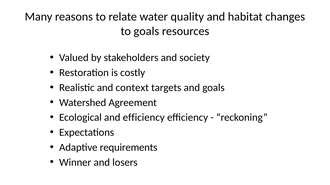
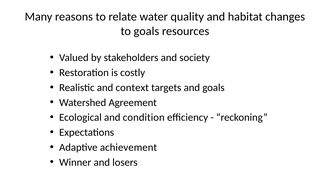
and efficiency: efficiency -> condition
requirements: requirements -> achievement
